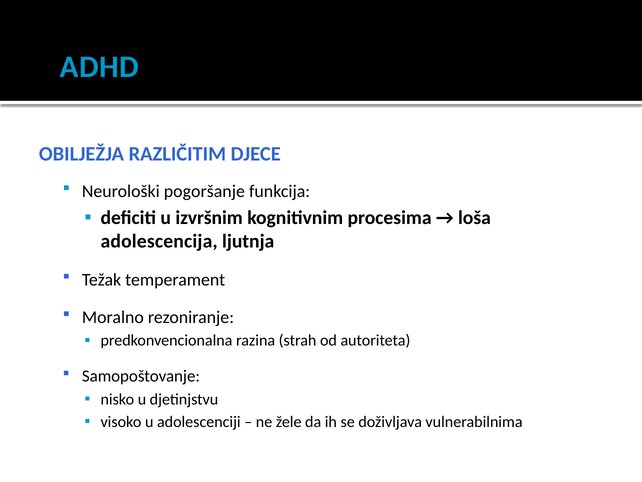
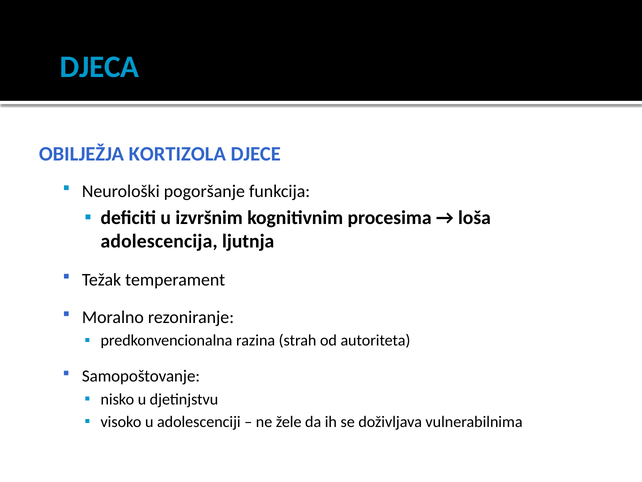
ADHD: ADHD -> DJECA
RAZLIČITIM: RAZLIČITIM -> KORTIZOLA
